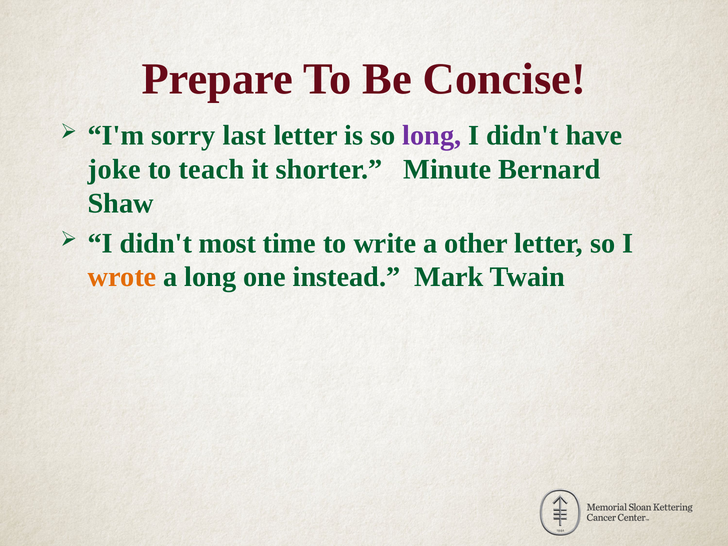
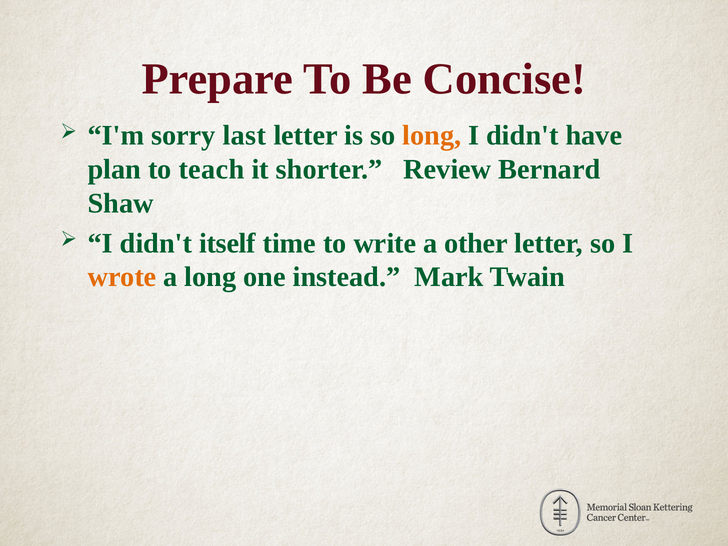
long at (432, 136) colour: purple -> orange
joke: joke -> plan
Minute: Minute -> Review
most: most -> itself
